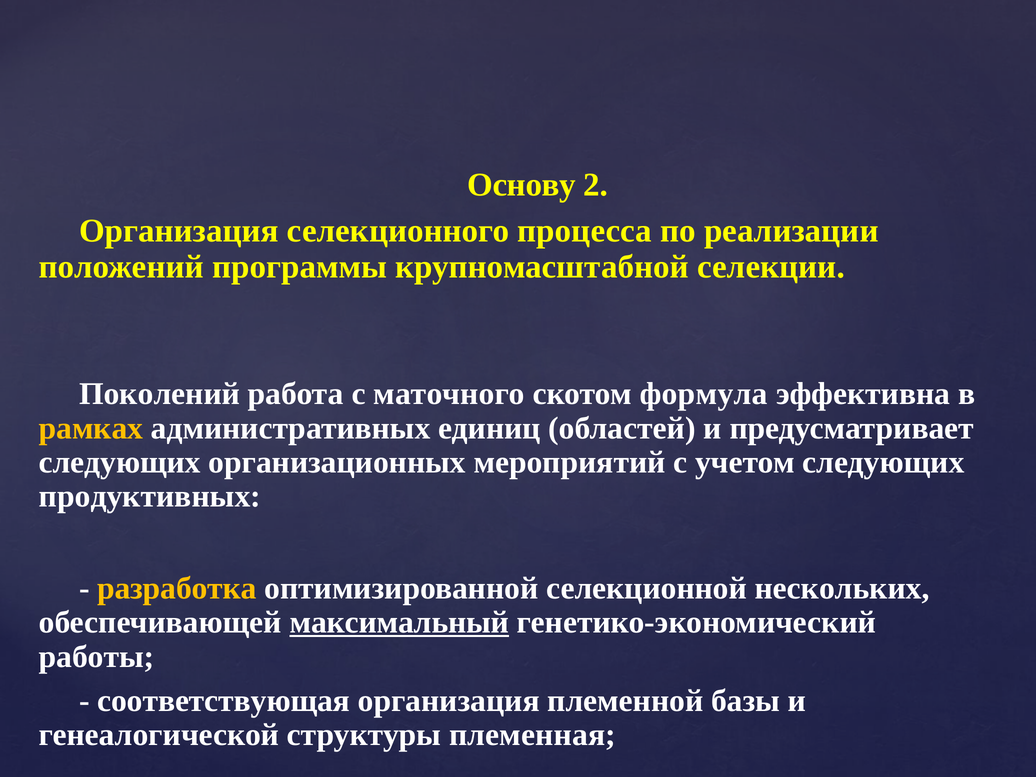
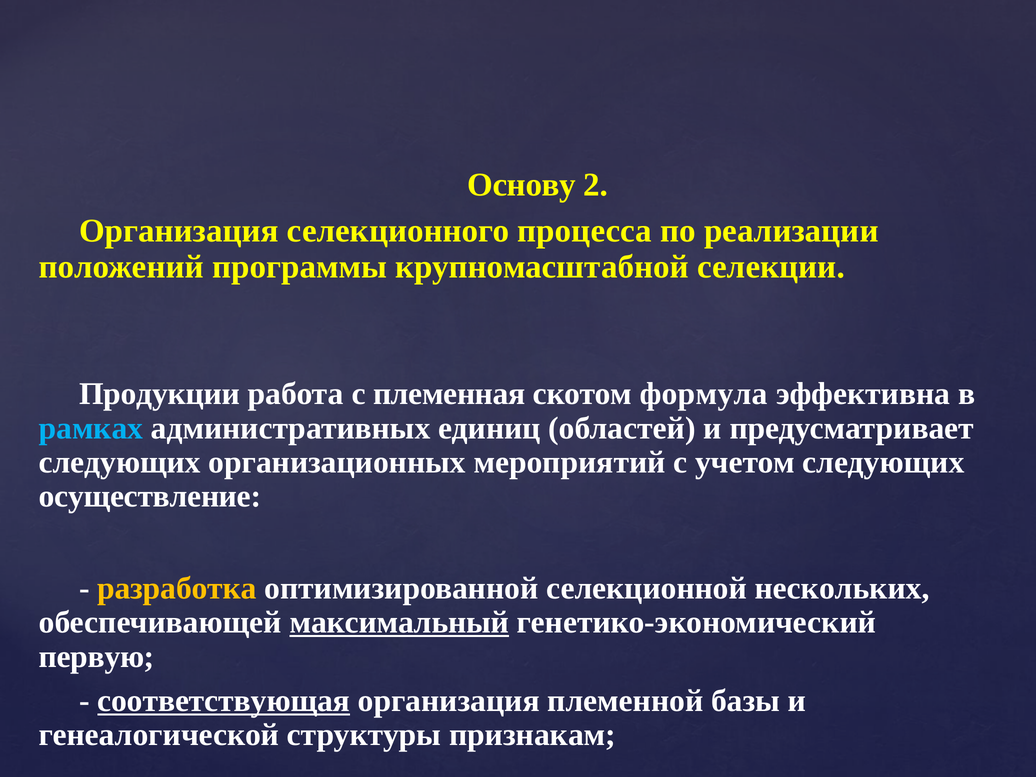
Поколений: Поколений -> Продукции
маточного: маточного -> племенная
рамках colour: yellow -> light blue
продуктивных: продуктивных -> осуществление
работы: работы -> первую
соответствующая underline: none -> present
племенная: племенная -> признакам
